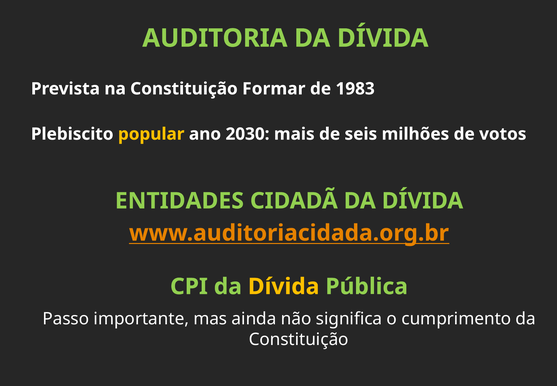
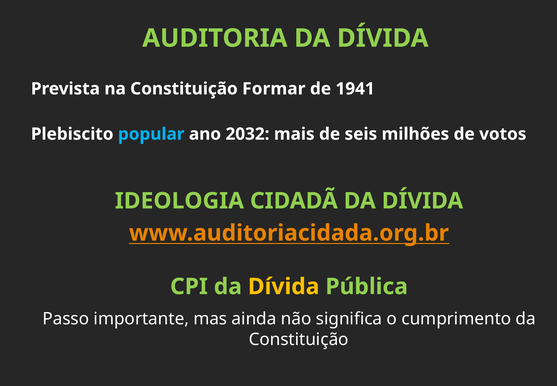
1983: 1983 -> 1941
popular colour: yellow -> light blue
2030: 2030 -> 2032
ENTIDADES: ENTIDADES -> IDEOLOGIA
